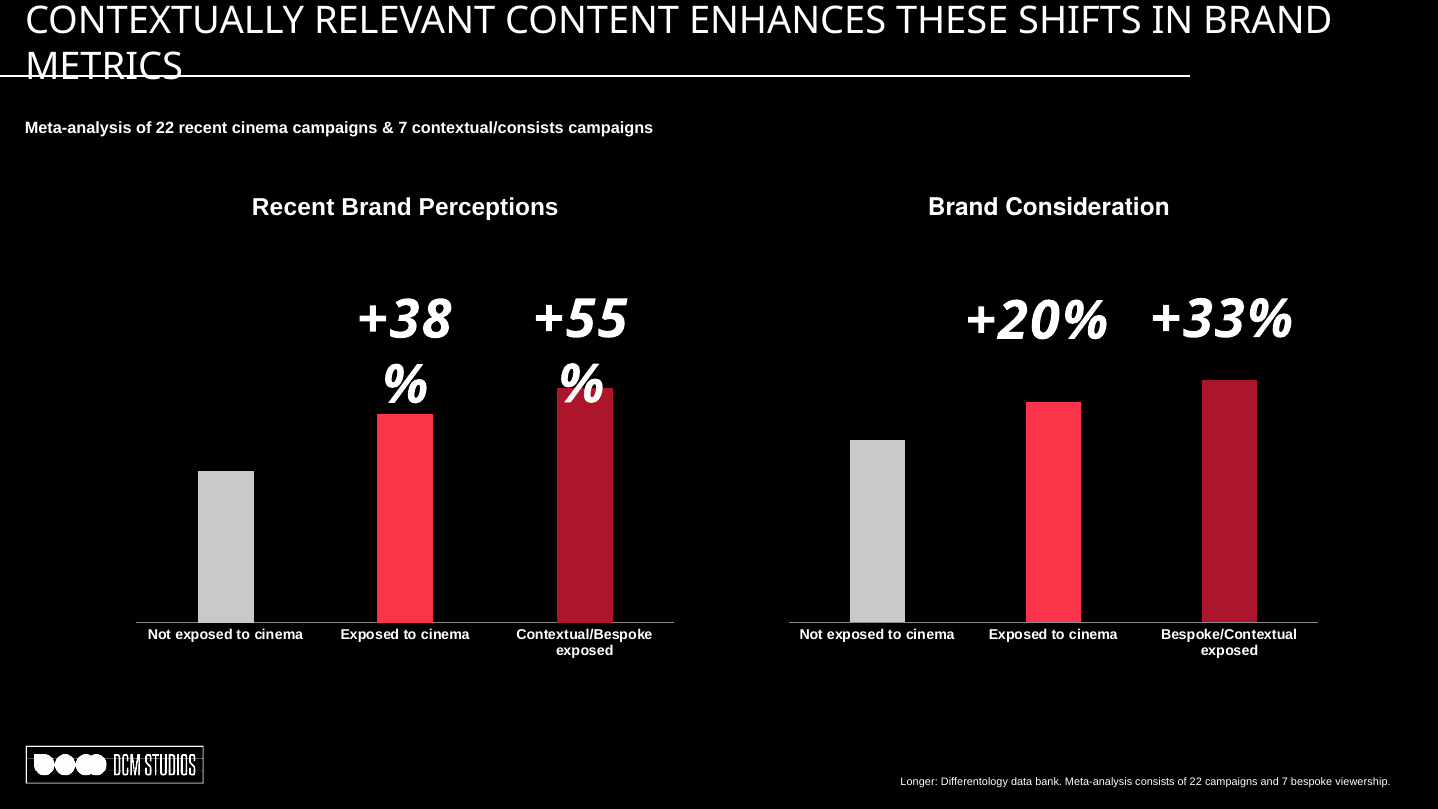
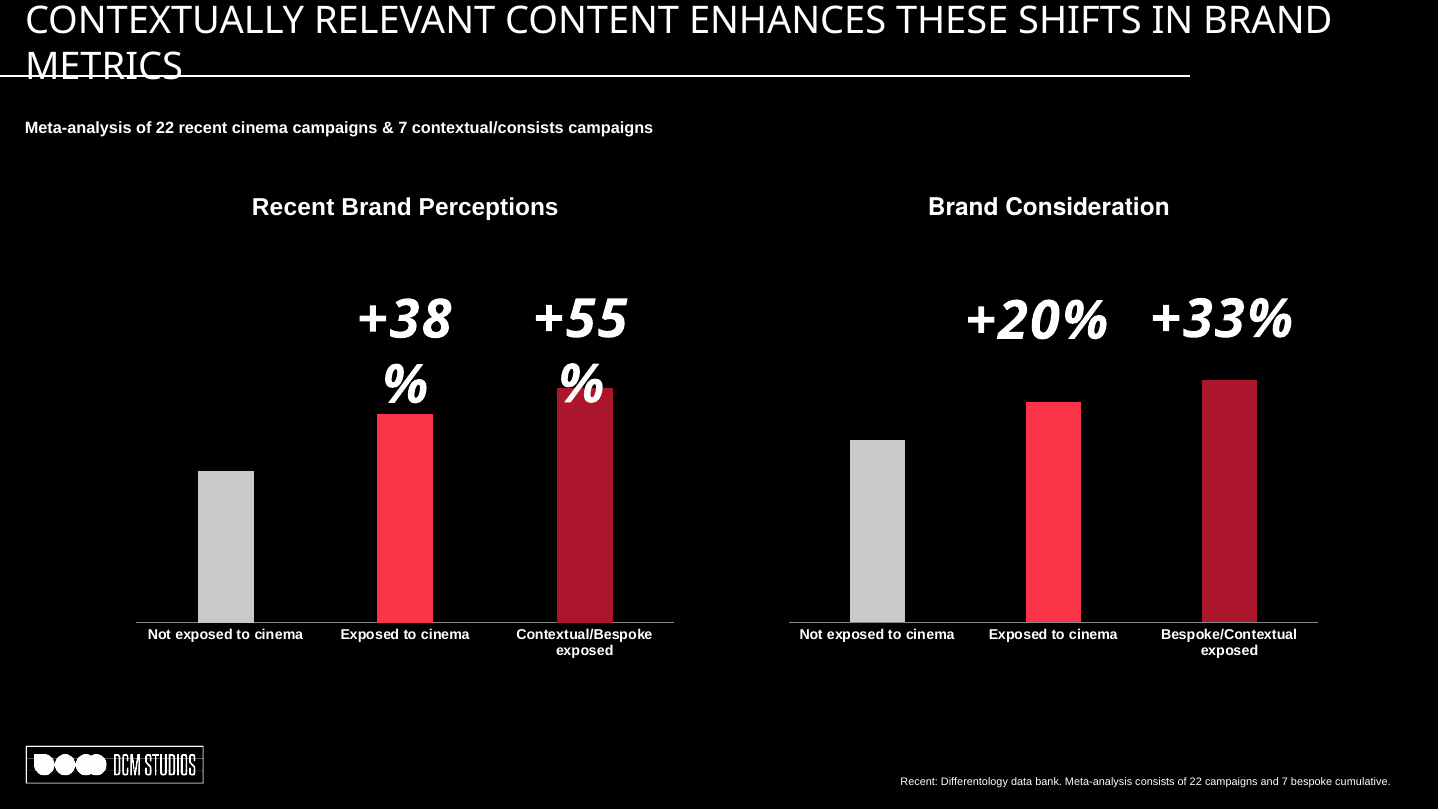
Longer at (919, 781): Longer -> Recent
viewership: viewership -> cumulative
